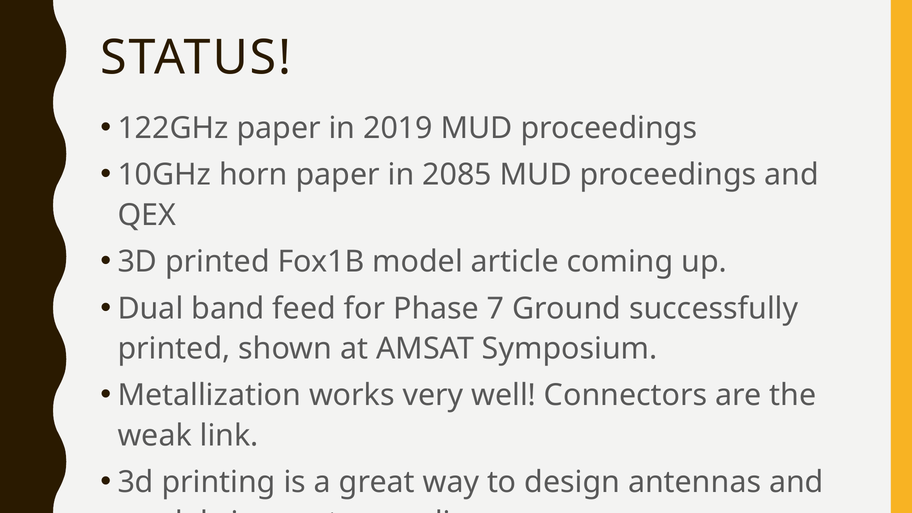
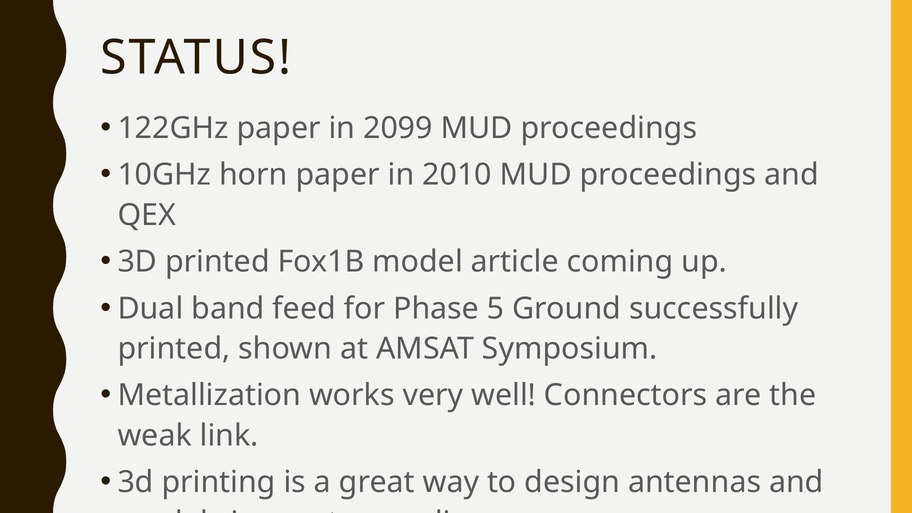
2019: 2019 -> 2099
2085: 2085 -> 2010
7: 7 -> 5
